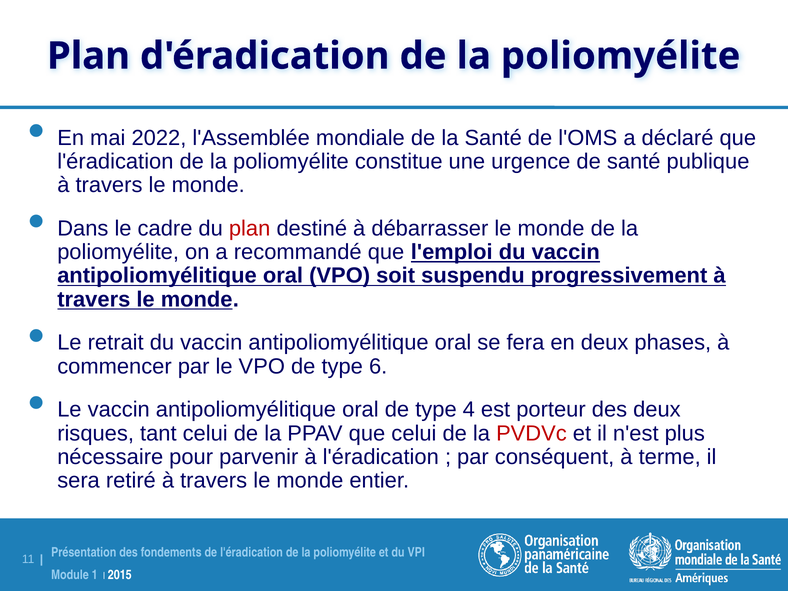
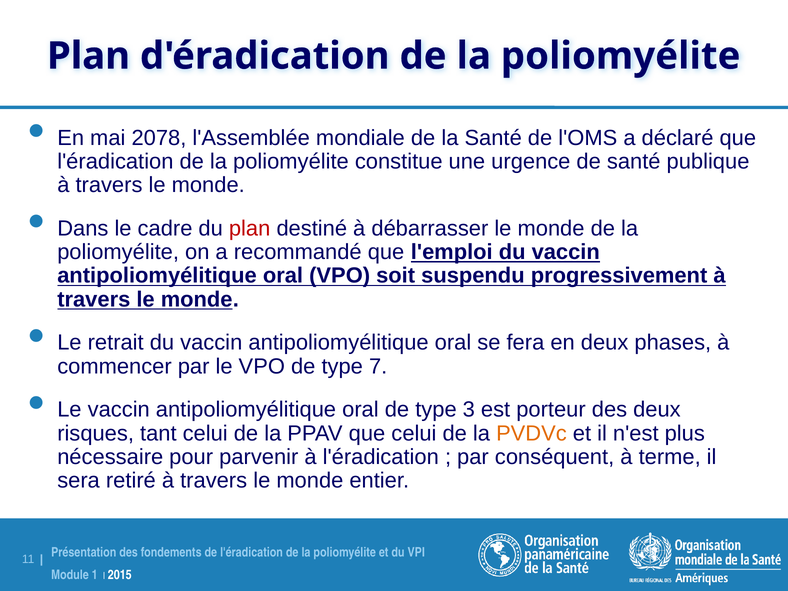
2022: 2022 -> 2078
6: 6 -> 7
4: 4 -> 3
PVDVc colour: red -> orange
